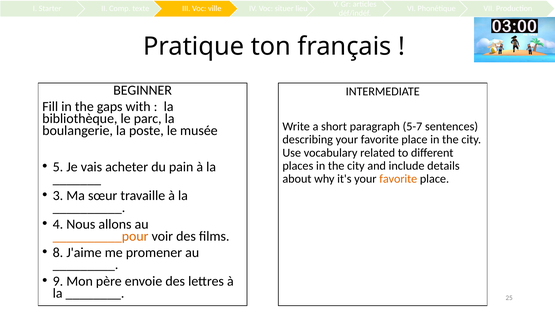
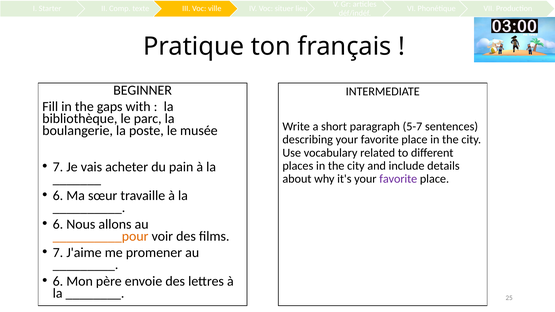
5 at (58, 167): 5 -> 7
favorite at (398, 179) colour: orange -> purple
3 at (58, 196): 3 -> 6
4 at (58, 224): 4 -> 6
8 at (58, 253): 8 -> 7
9 at (58, 281): 9 -> 6
